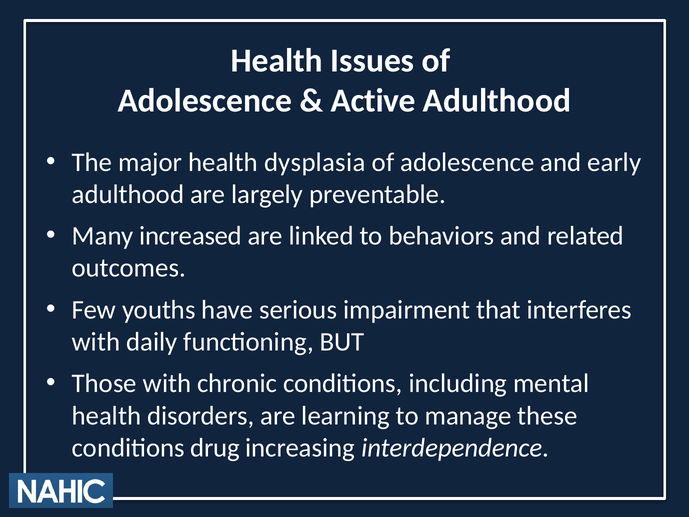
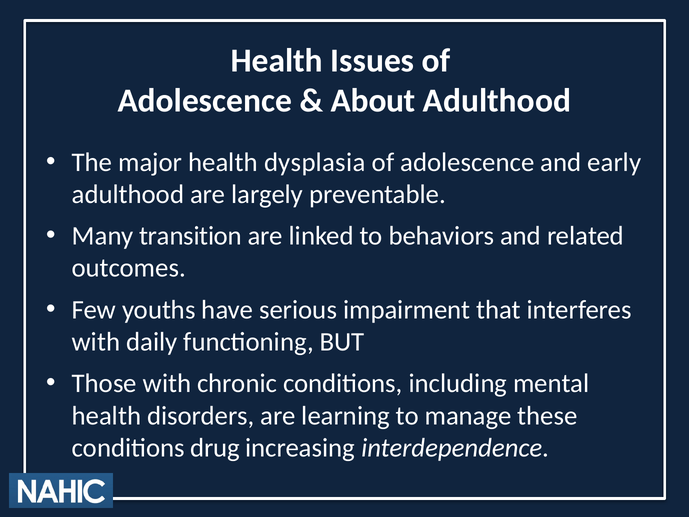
Active: Active -> About
increased: increased -> transition
